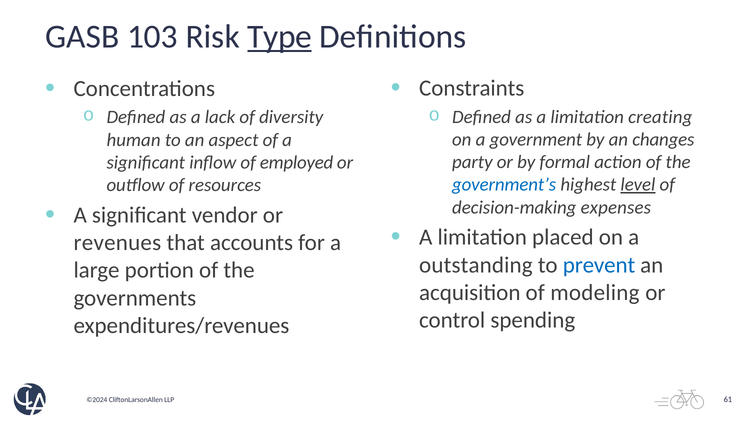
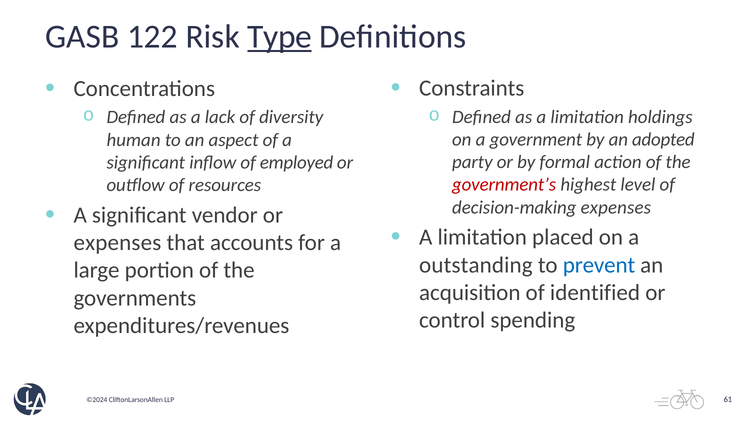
103: 103 -> 122
creating: creating -> holdings
changes: changes -> adopted
government’s colour: blue -> red
level underline: present -> none
revenues at (117, 243): revenues -> expenses
modeling: modeling -> identified
